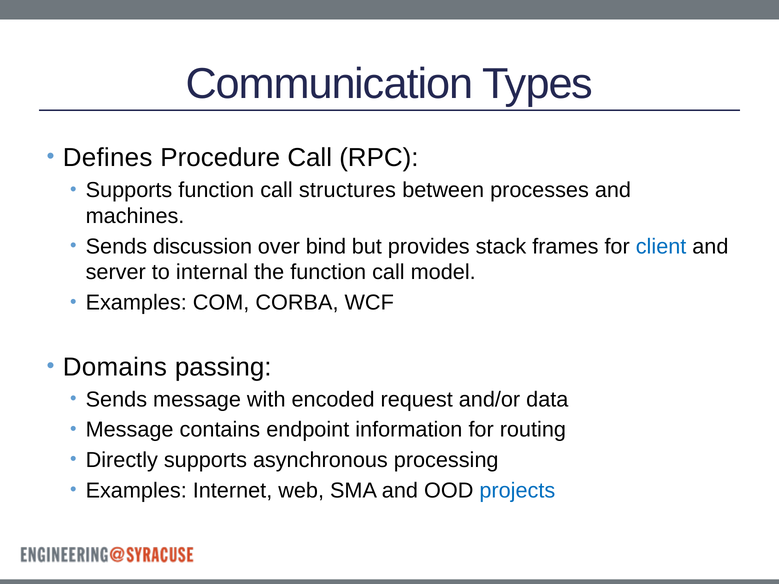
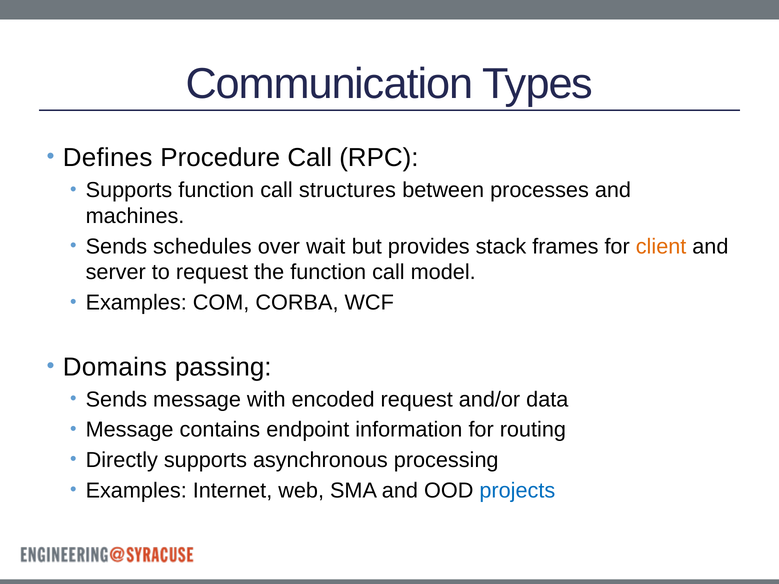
discussion: discussion -> schedules
bind: bind -> wait
client colour: blue -> orange
to internal: internal -> request
